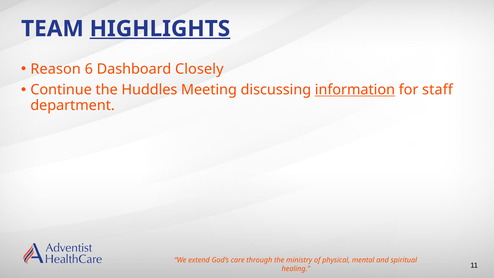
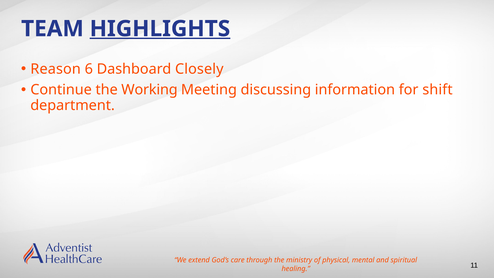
Huddles: Huddles -> Working
information underline: present -> none
staff: staff -> shift
